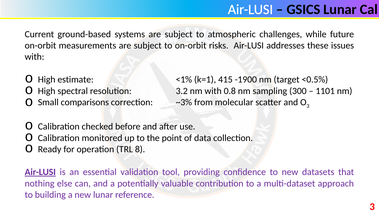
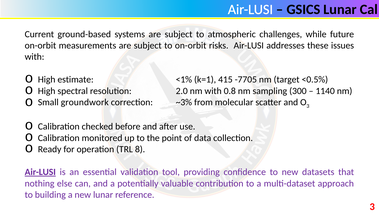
-1900: -1900 -> -7705
3.2: 3.2 -> 2.0
1101: 1101 -> 1140
comparisons: comparisons -> groundwork
